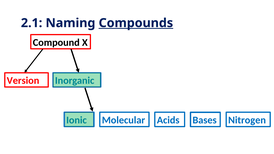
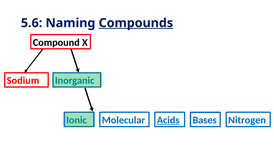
2.1: 2.1 -> 5.6
Version: Version -> Sodium
Acids underline: none -> present
